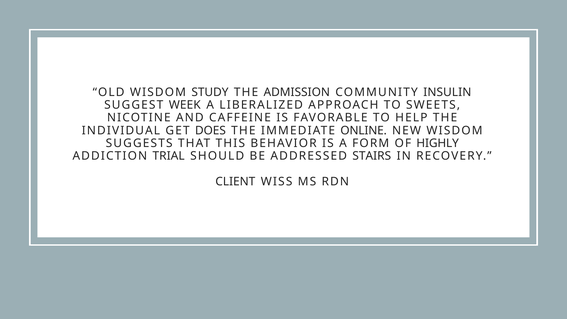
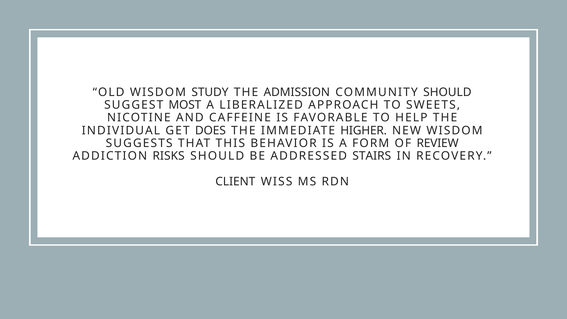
COMMUNITY INSULIN: INSULIN -> SHOULD
WEEK: WEEK -> MOST
ONLINE: ONLINE -> HIGHER
HIGHLY: HIGHLY -> REVIEW
TRIAL: TRIAL -> RISKS
